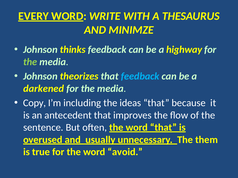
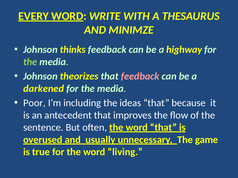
feedback at (140, 76) colour: light blue -> pink
Copy: Copy -> Poor
them: them -> game
avoid: avoid -> living
